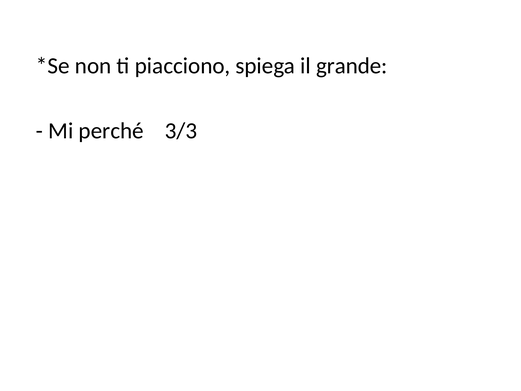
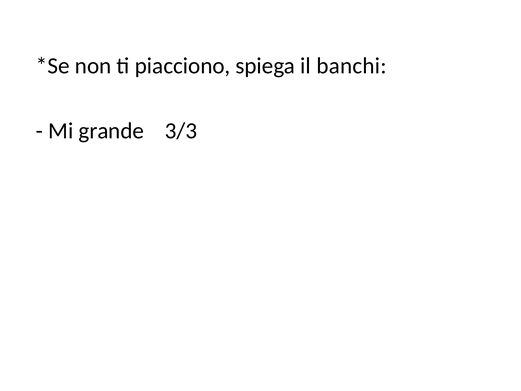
grande: grande -> banchi
perché: perché -> grande
